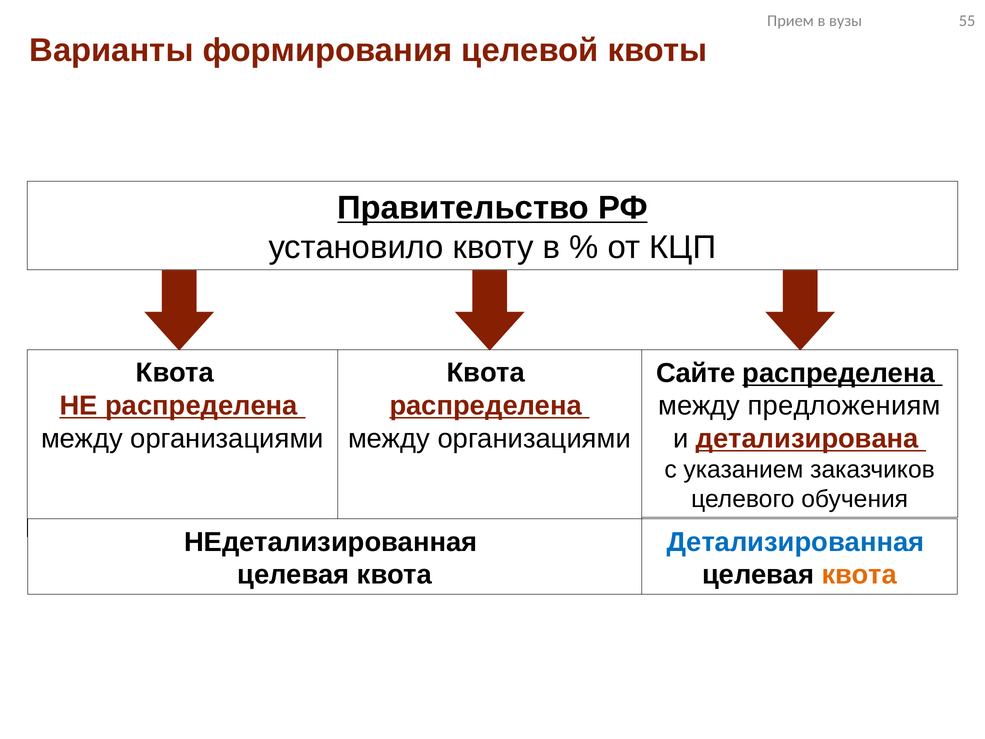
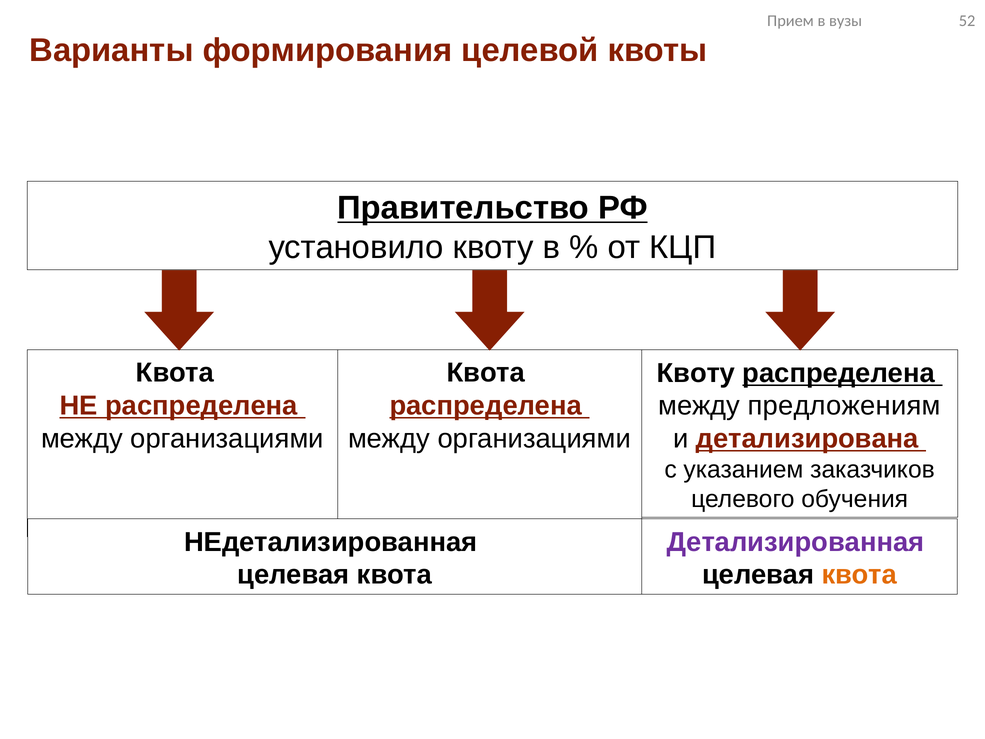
55: 55 -> 52
Сайте at (696, 373): Сайте -> Квоту
Детализированная colour: blue -> purple
